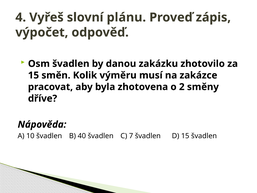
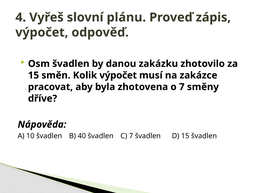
Kolik výměru: výměru -> výpočet
o 2: 2 -> 7
